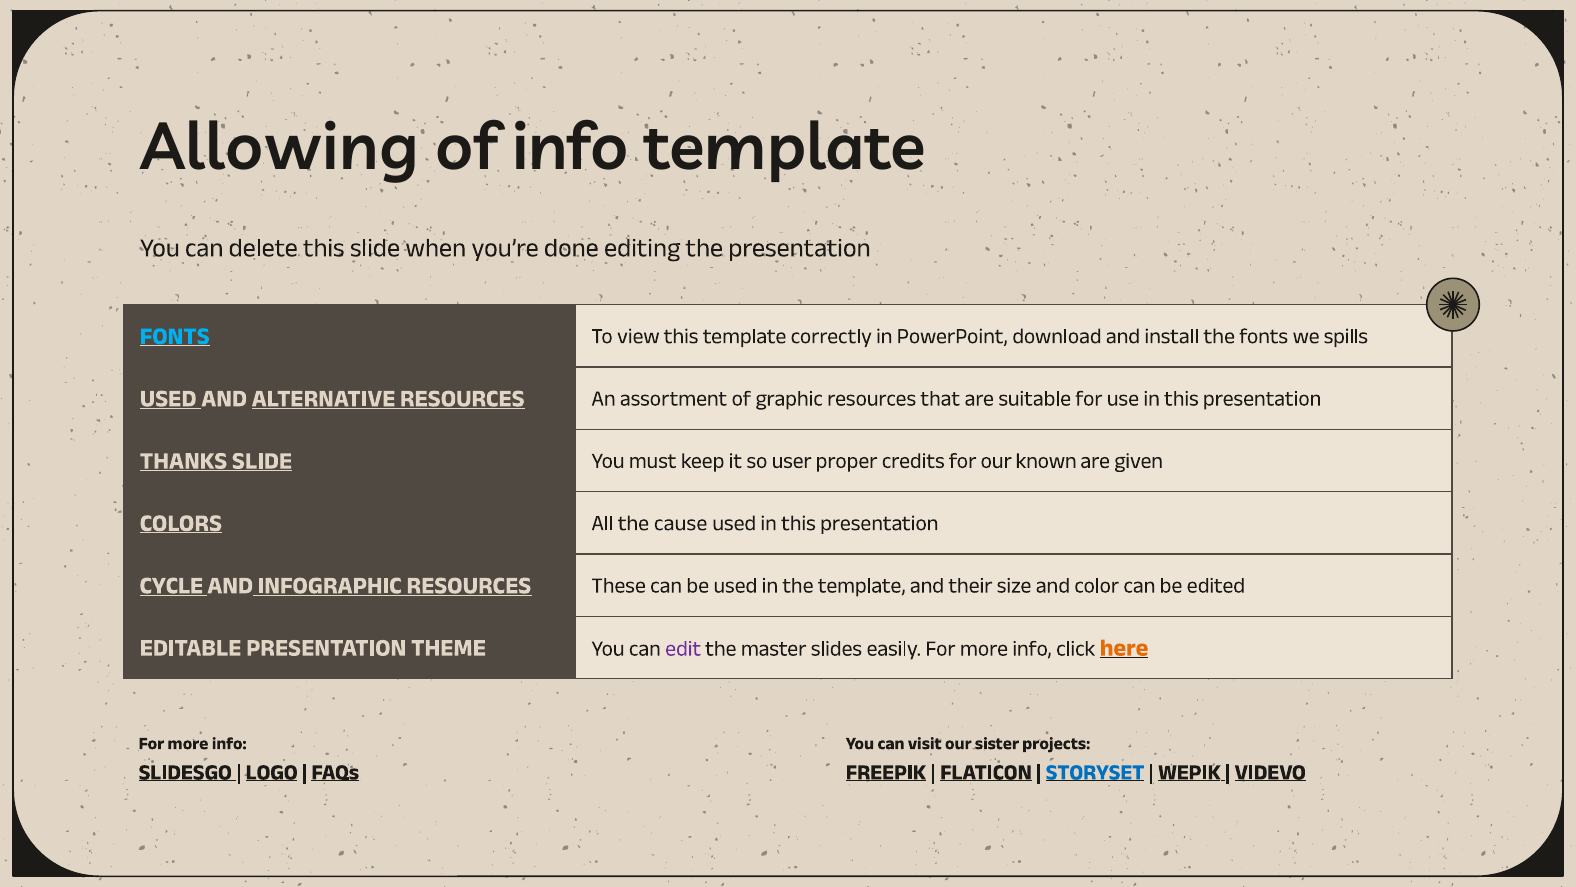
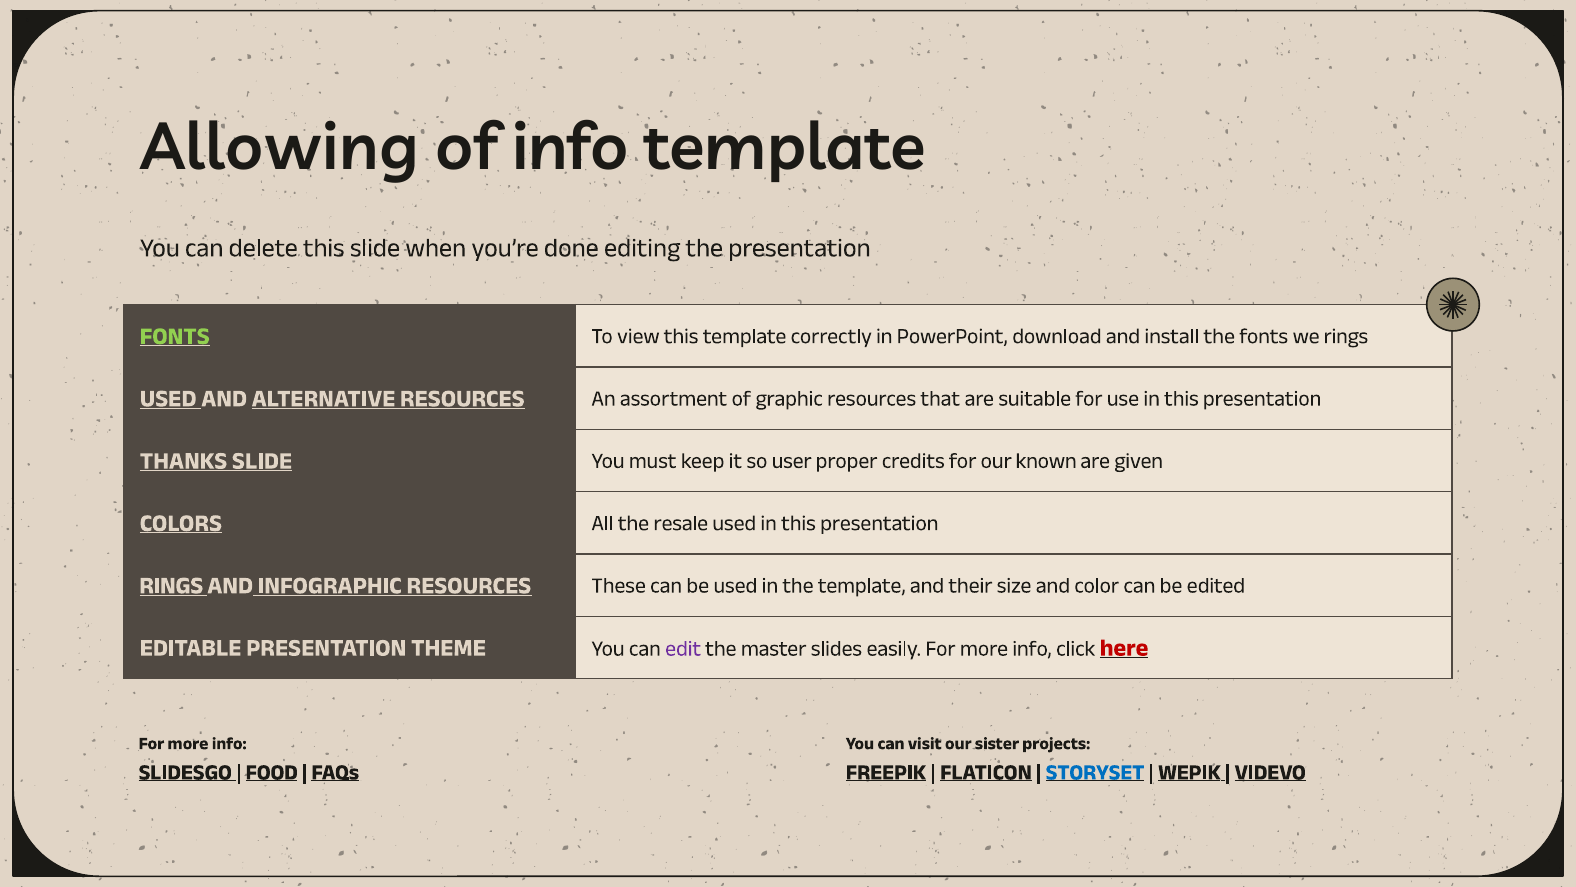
FONTS at (175, 336) colour: light blue -> light green
we spills: spills -> rings
cause: cause -> resale
CYCLE at (171, 585): CYCLE -> RINGS
here colour: orange -> red
LOGO: LOGO -> FOOD
